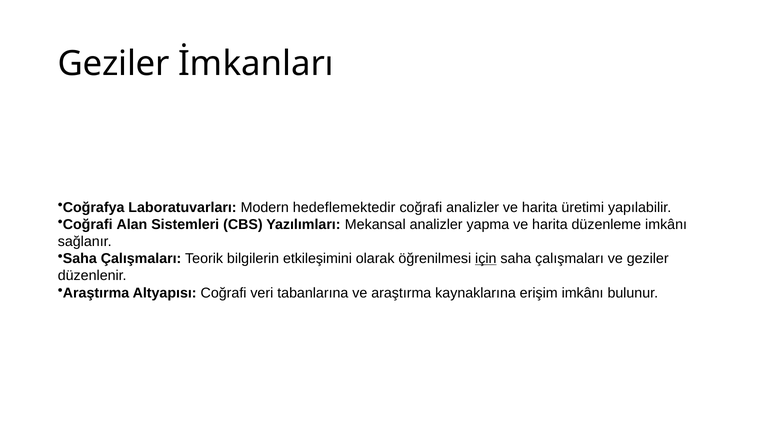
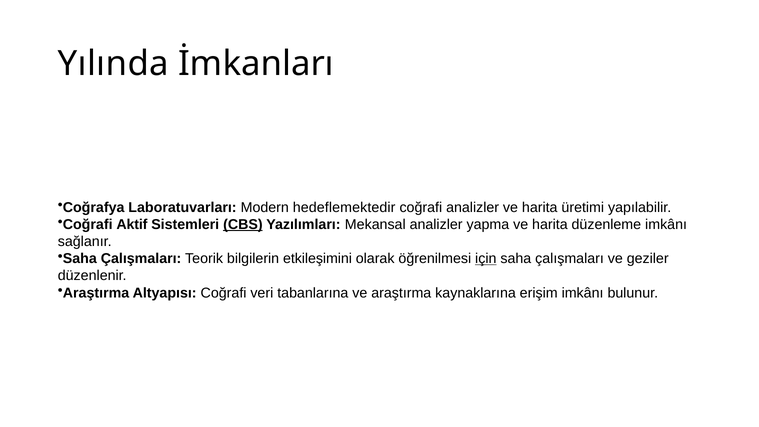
Geziler at (114, 64): Geziler -> Yılında
Alan: Alan -> Aktif
CBS underline: none -> present
